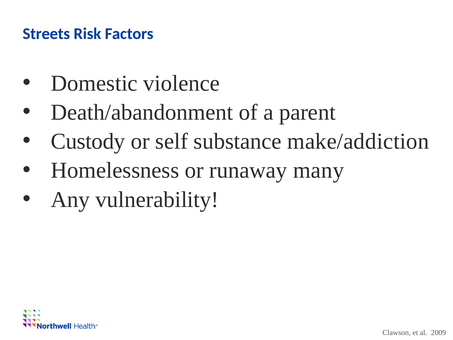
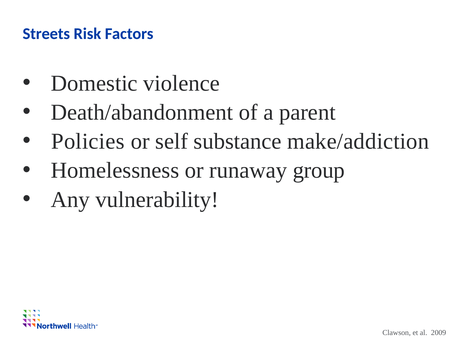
Custody: Custody -> Policies
many: many -> group
